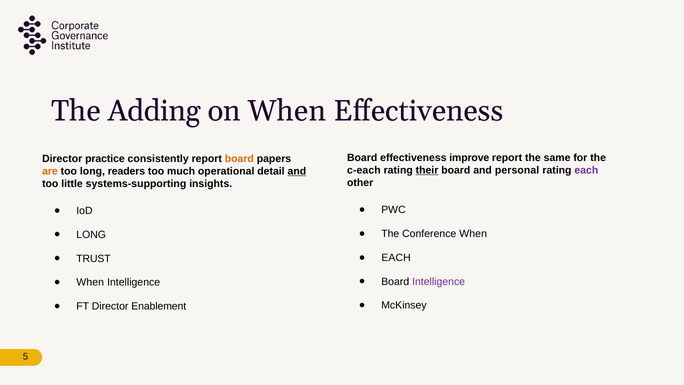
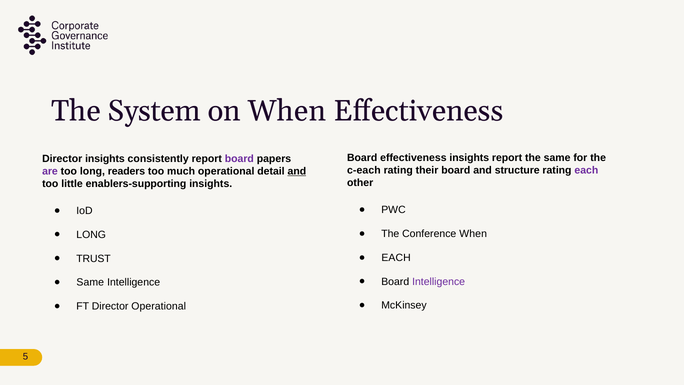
Adding: Adding -> System
effectiveness improve: improve -> insights
Director practice: practice -> insights
board at (239, 159) colour: orange -> purple
their underline: present -> none
personal: personal -> structure
are colour: orange -> purple
systems-supporting: systems-supporting -> enablers-supporting
When at (90, 282): When -> Same
Director Enablement: Enablement -> Operational
